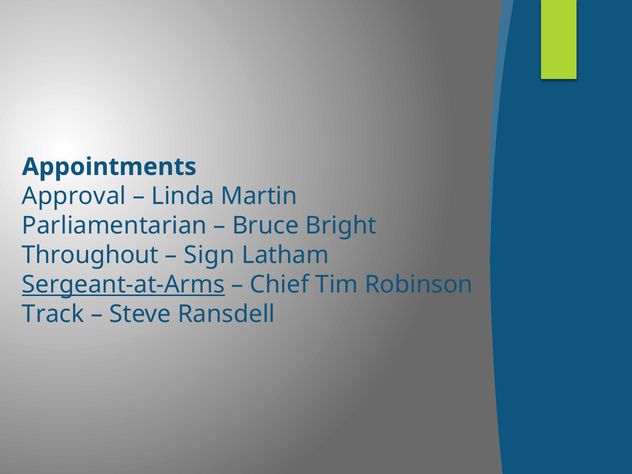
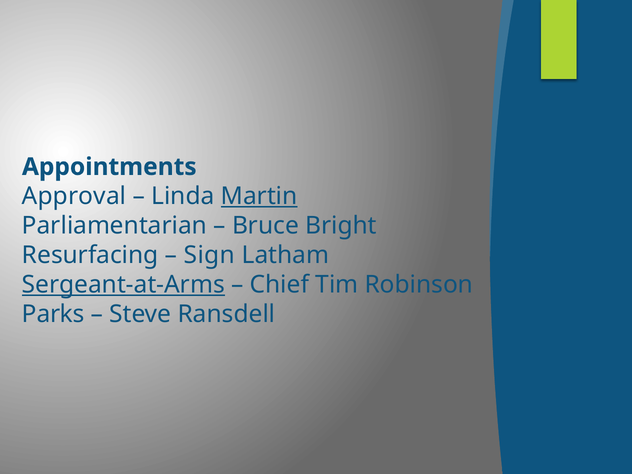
Martin underline: none -> present
Throughout: Throughout -> Resurfacing
Track: Track -> Parks
